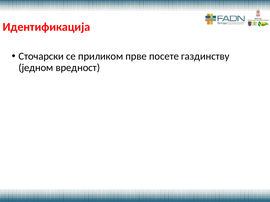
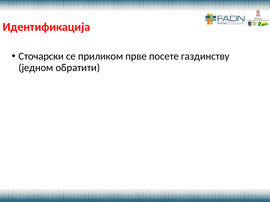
вредност: вредност -> обратити
